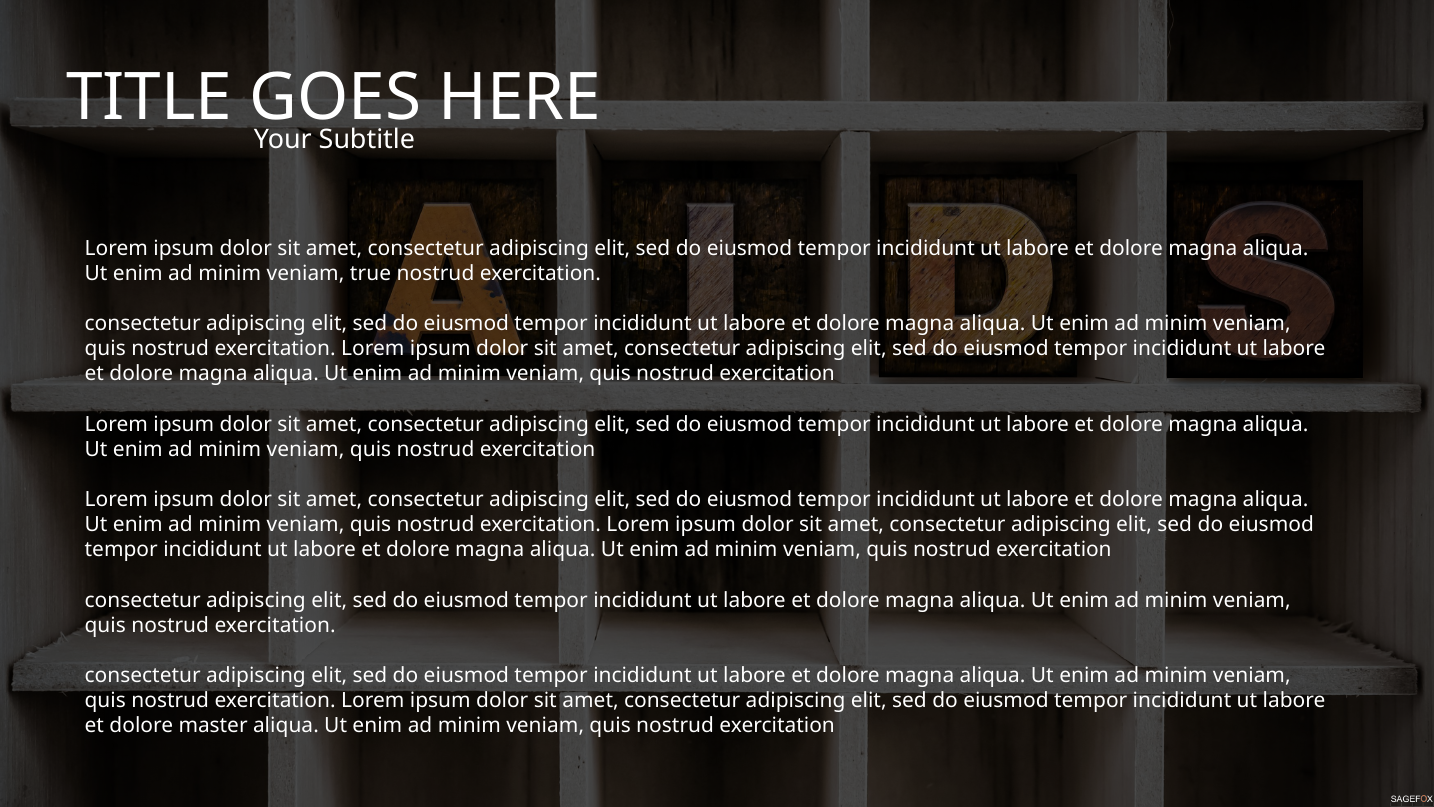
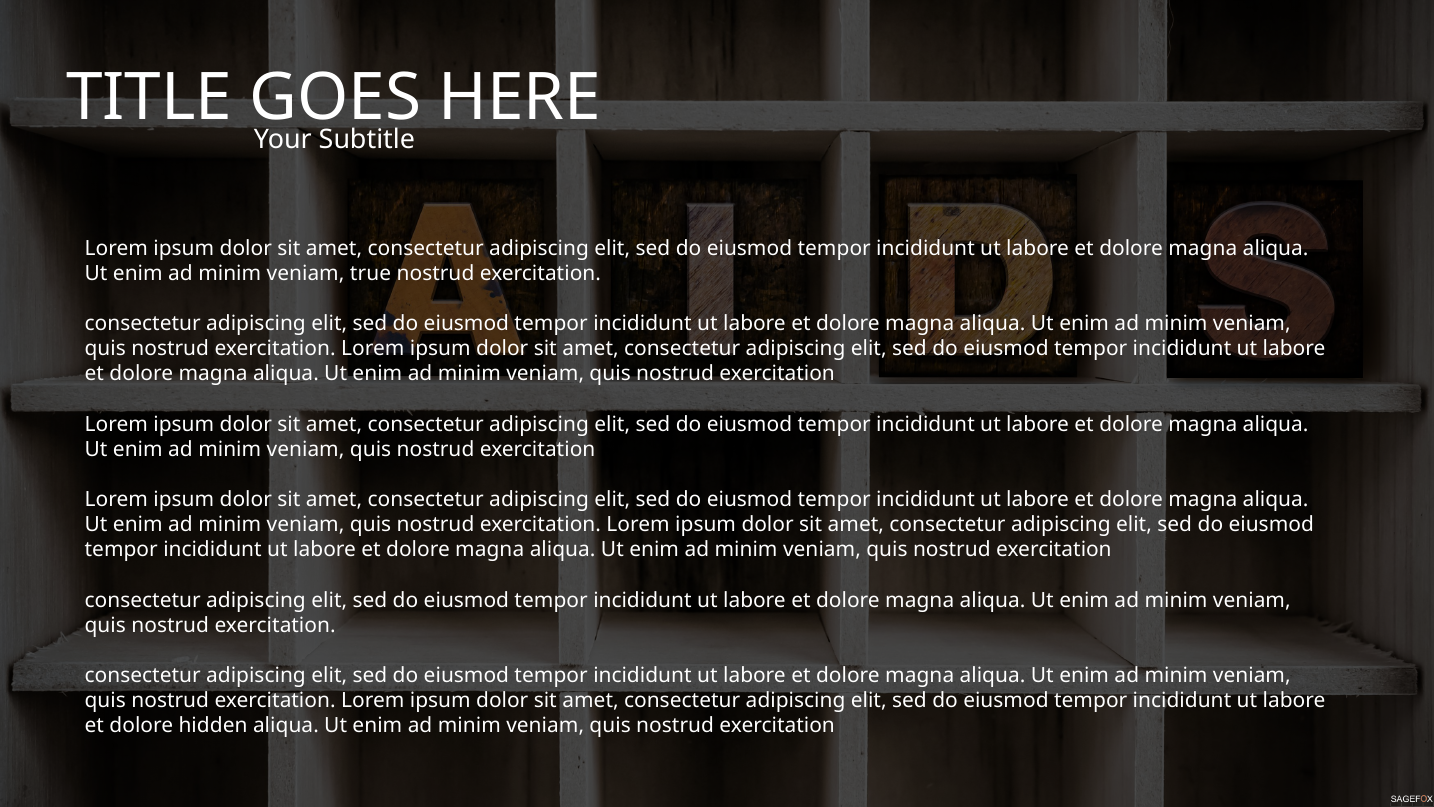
master: master -> hidden
